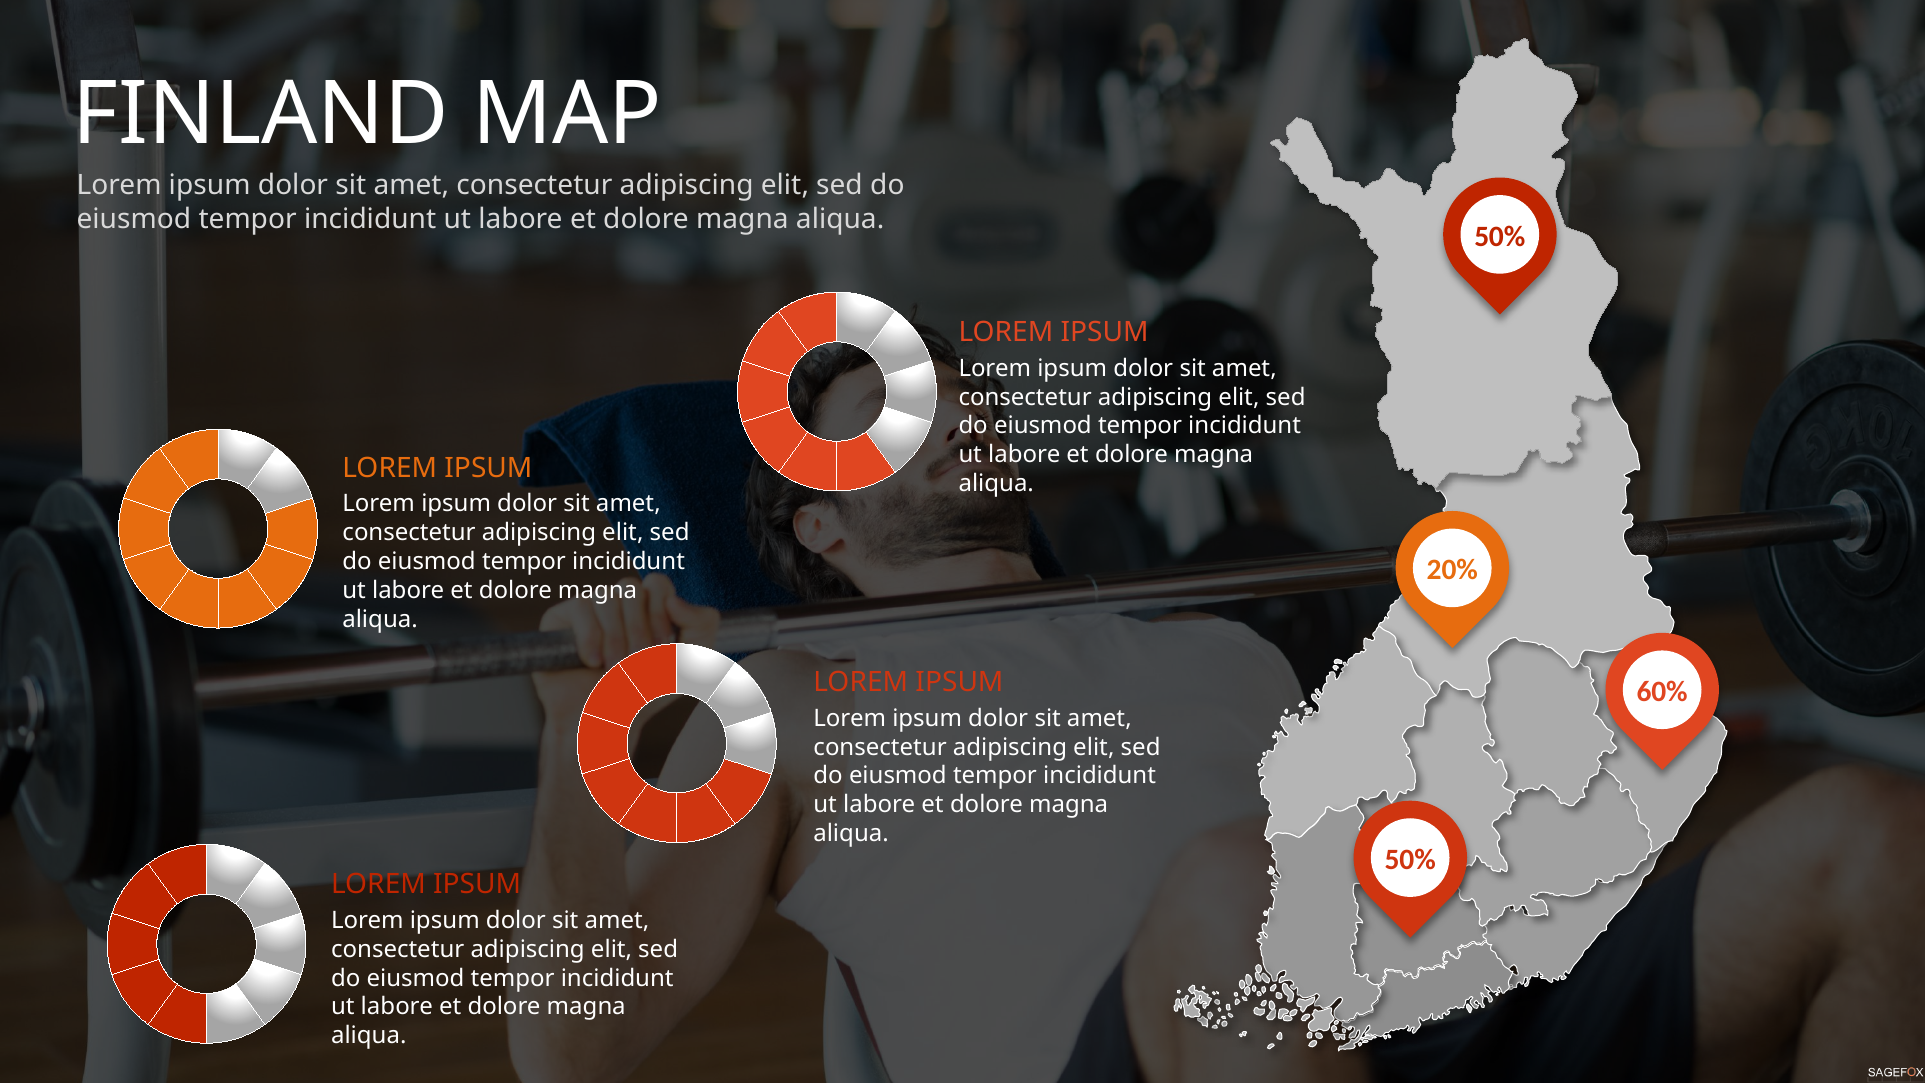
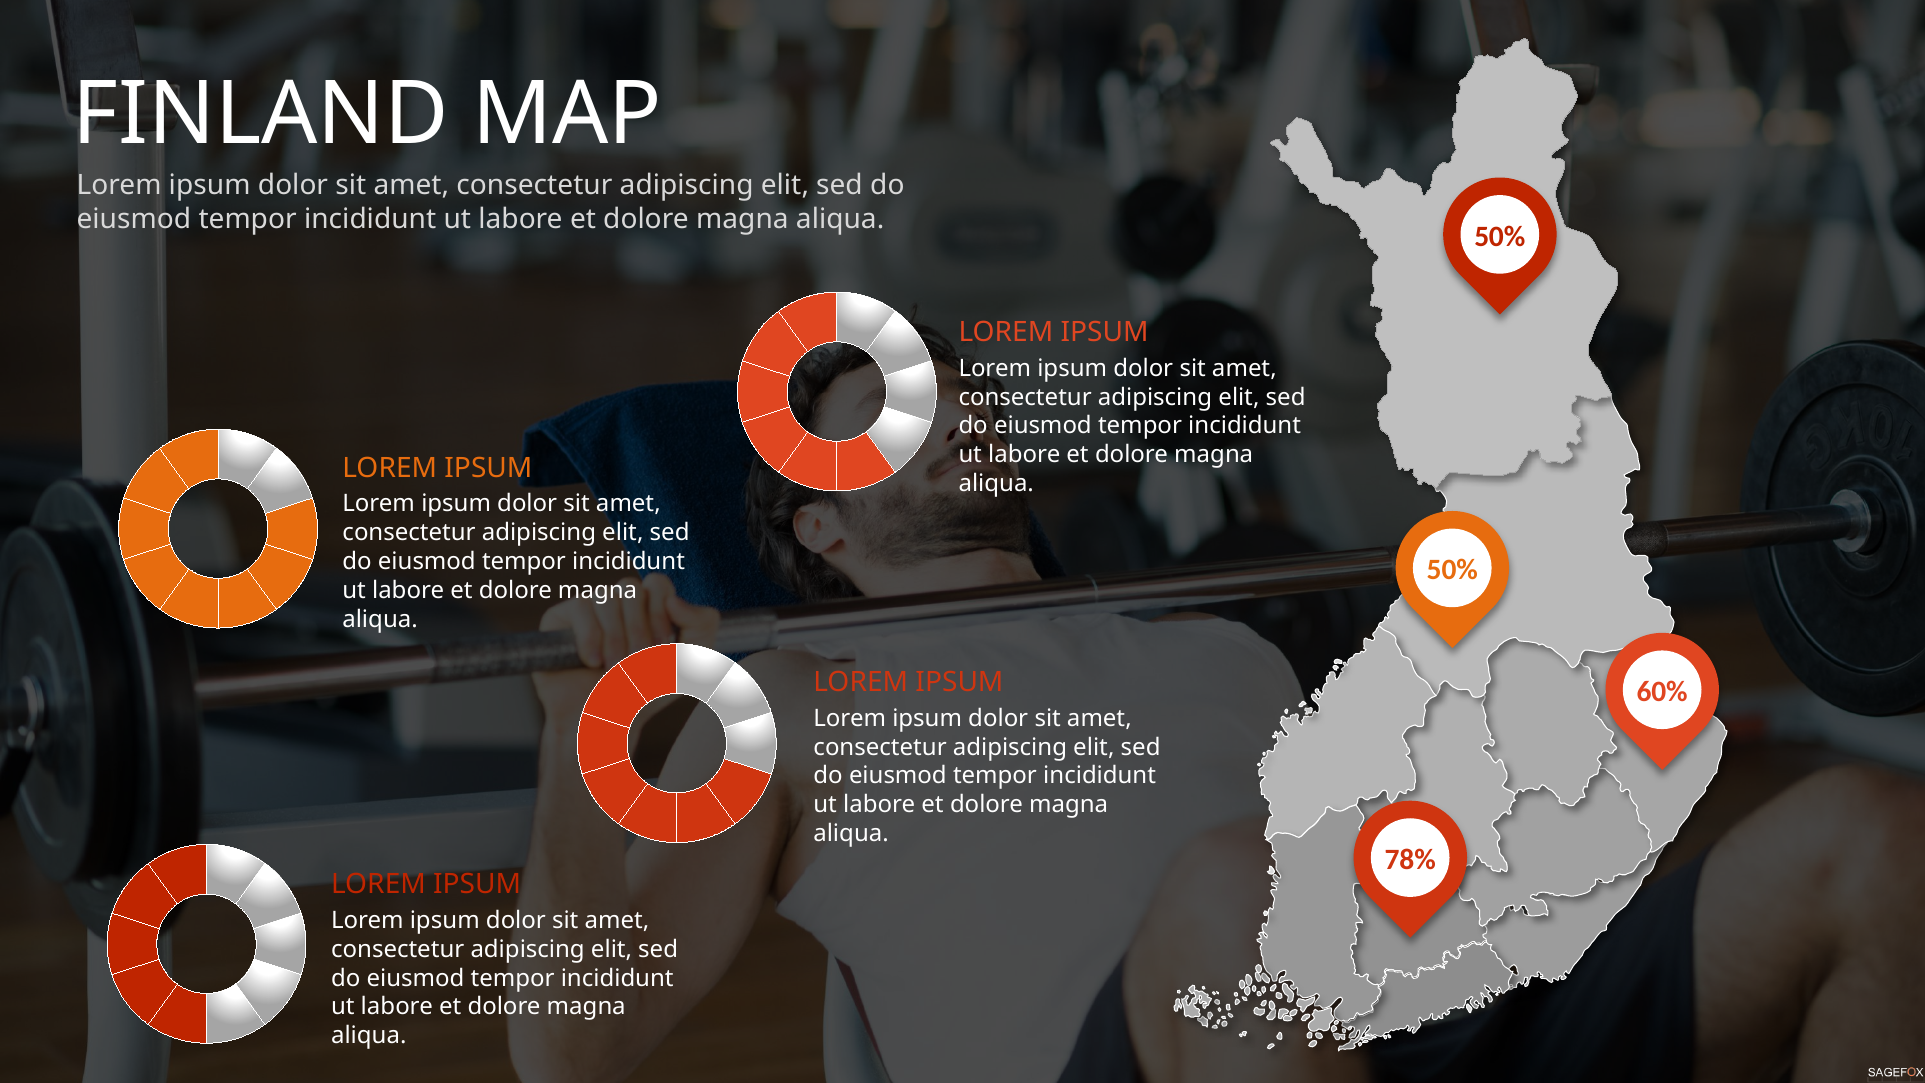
20% at (1452, 570): 20% -> 50%
50% at (1410, 859): 50% -> 78%
